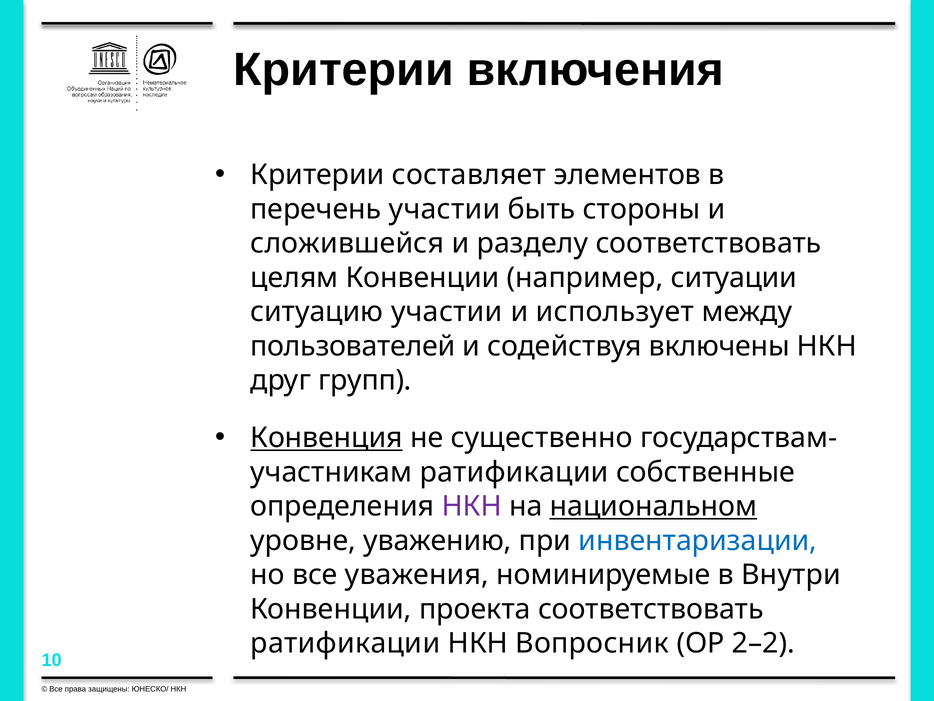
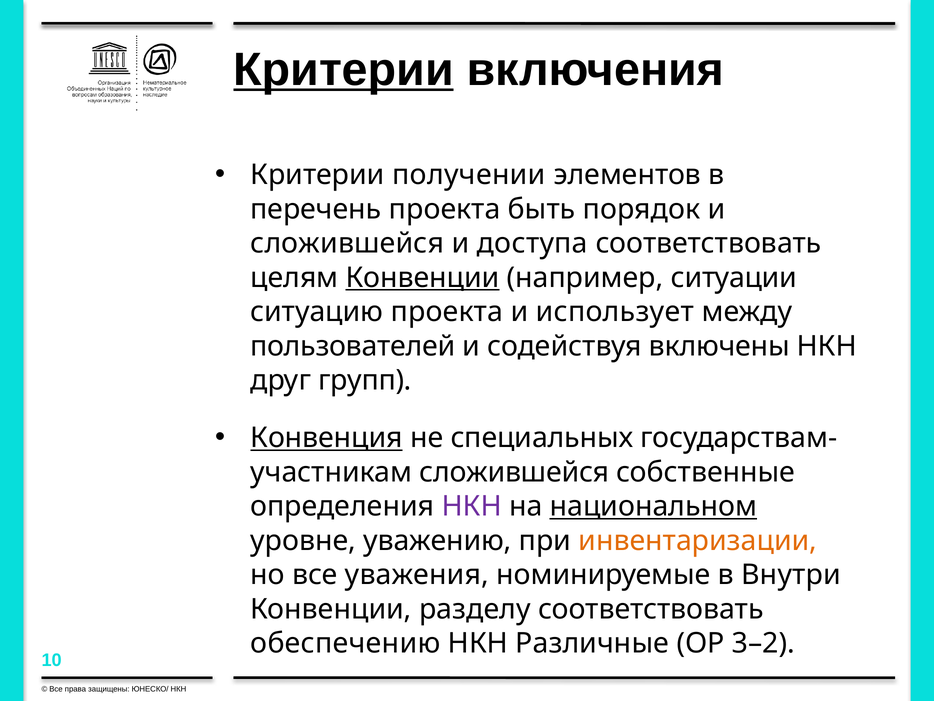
Критерии at (344, 70) underline: none -> present
составляет: составляет -> получении
перечень участии: участии -> проекта
стороны: стороны -> порядок
разделу: разделу -> доступа
Конвенции at (423, 277) underline: none -> present
ситуацию участии: участии -> проекта
существенно: существенно -> специальных
ратификации at (514, 472): ратификации -> сложившейся
инвентаризации colour: blue -> orange
проекта: проекта -> разделу
ратификации at (345, 643): ратификации -> обеспечению
Вопросник: Вопросник -> Различные
2–2: 2–2 -> 3–2
